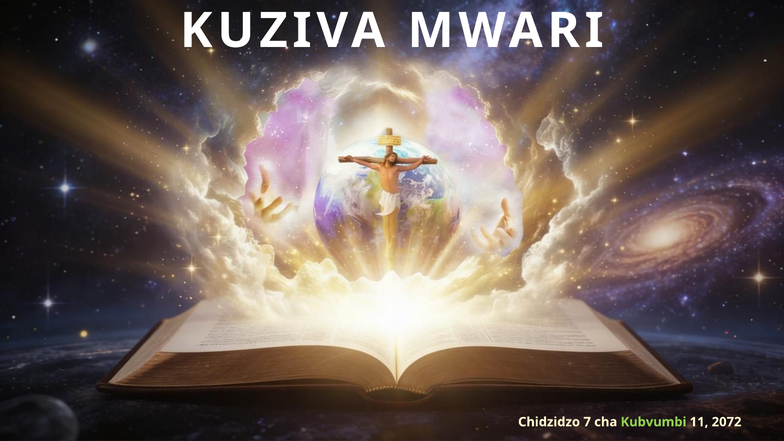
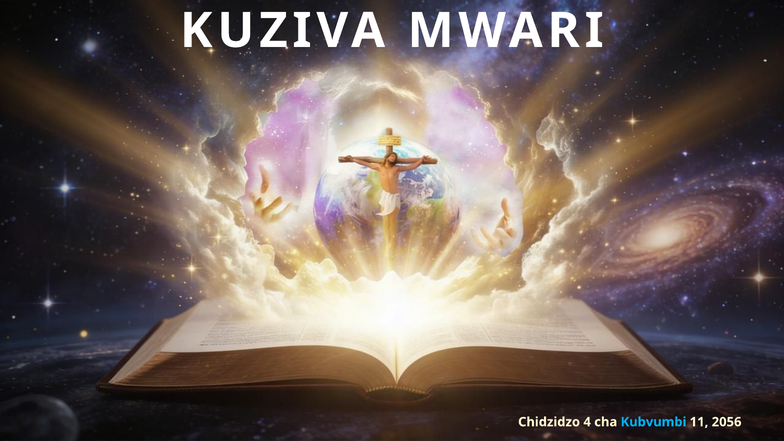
7: 7 -> 4
Kubvumbi colour: light green -> light blue
2072: 2072 -> 2056
